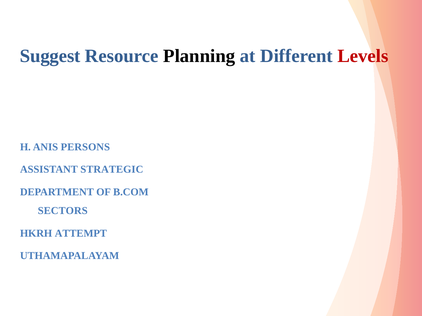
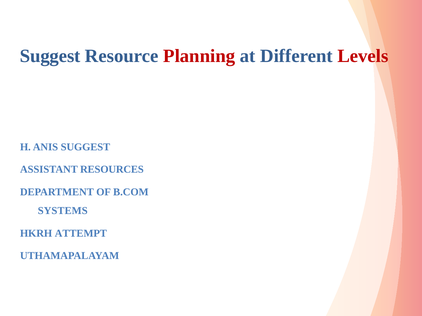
Planning colour: black -> red
ANIS PERSONS: PERSONS -> SUGGEST
STRATEGIC: STRATEGIC -> RESOURCES
SECTORS: SECTORS -> SYSTEMS
